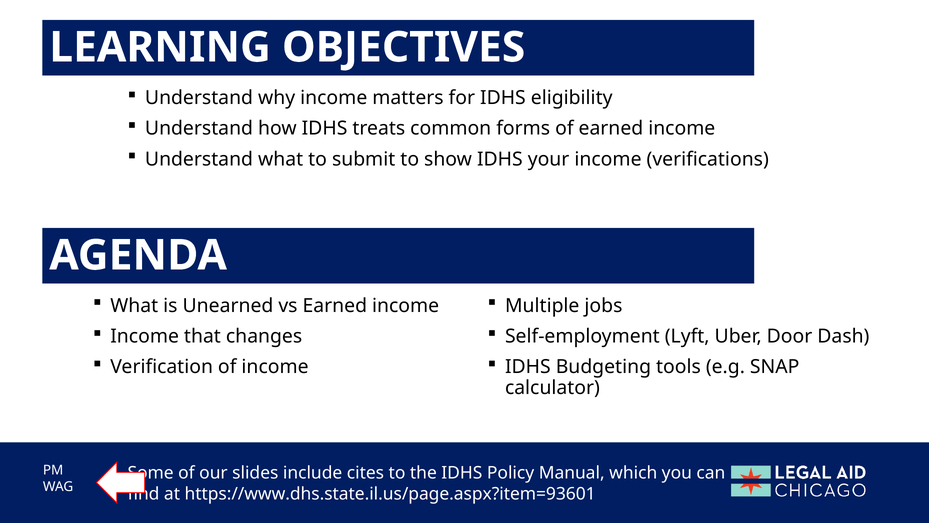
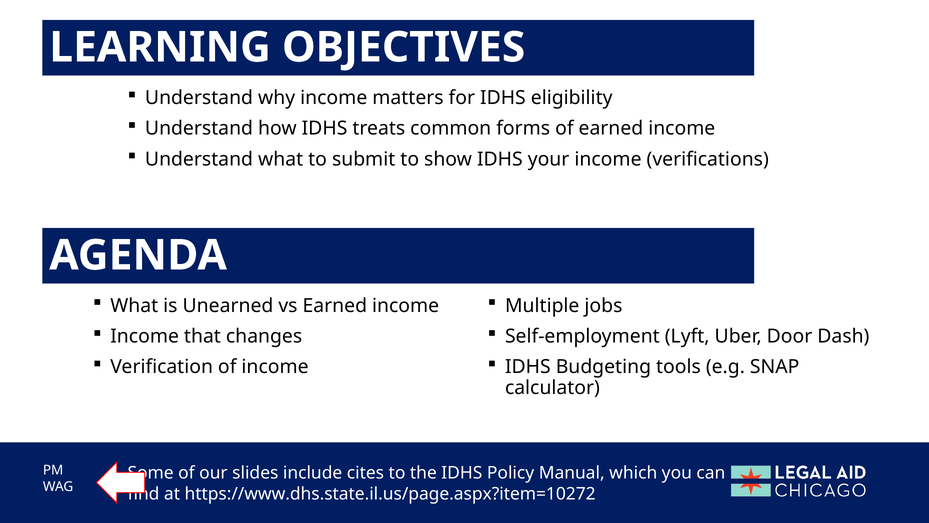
https://www.dhs.state.il.us/page.aspx?item=93601: https://www.dhs.state.il.us/page.aspx?item=93601 -> https://www.dhs.state.il.us/page.aspx?item=10272
